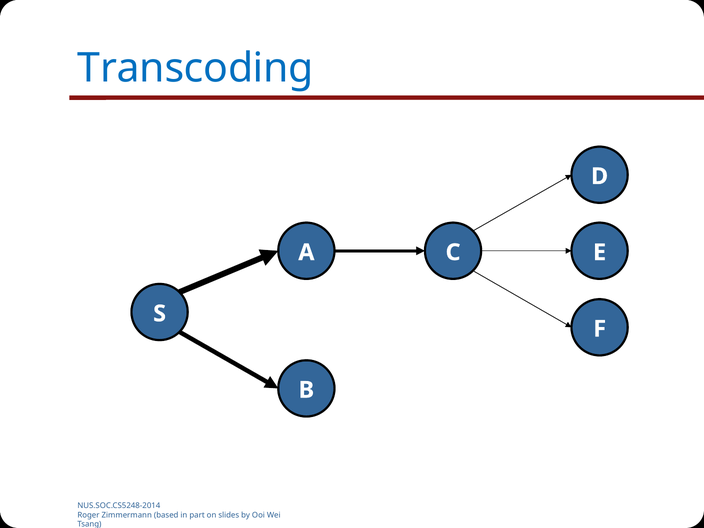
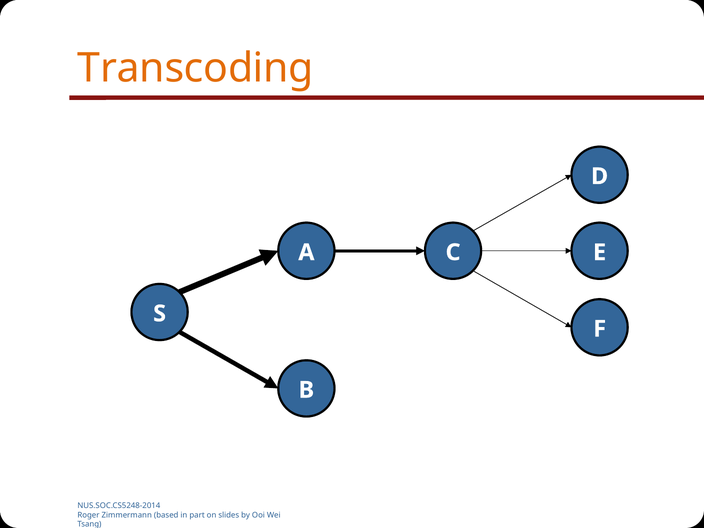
Transcoding colour: blue -> orange
